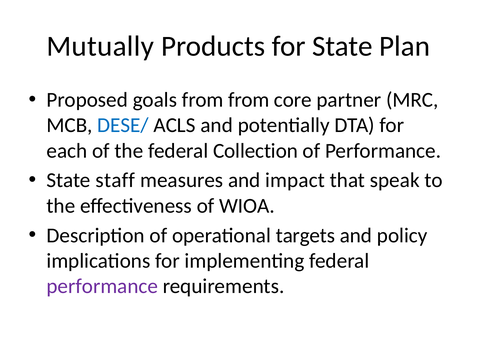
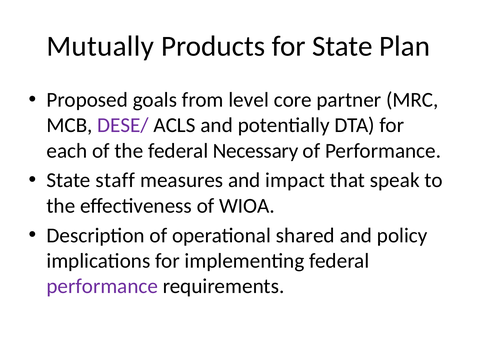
from from: from -> level
DESE/ colour: blue -> purple
Collection: Collection -> Necessary
targets: targets -> shared
